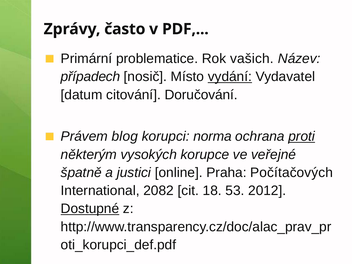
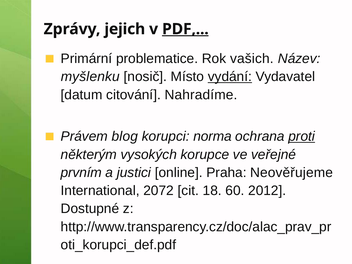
často: často -> jejich
PDF underline: none -> present
případech: případech -> myšlenku
Doručování: Doručování -> Nahradíme
špatně: špatně -> prvním
Počítačových: Počítačových -> Neověřujeme
2082: 2082 -> 2072
53: 53 -> 60
Dostupné underline: present -> none
